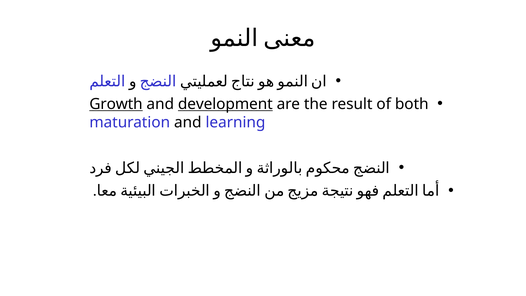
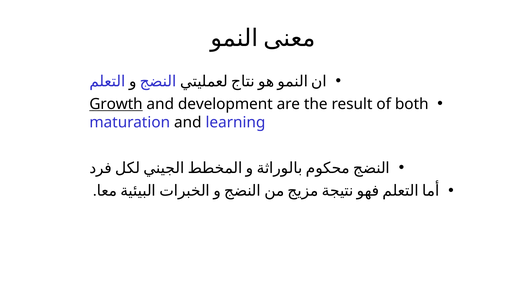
development underline: present -> none
